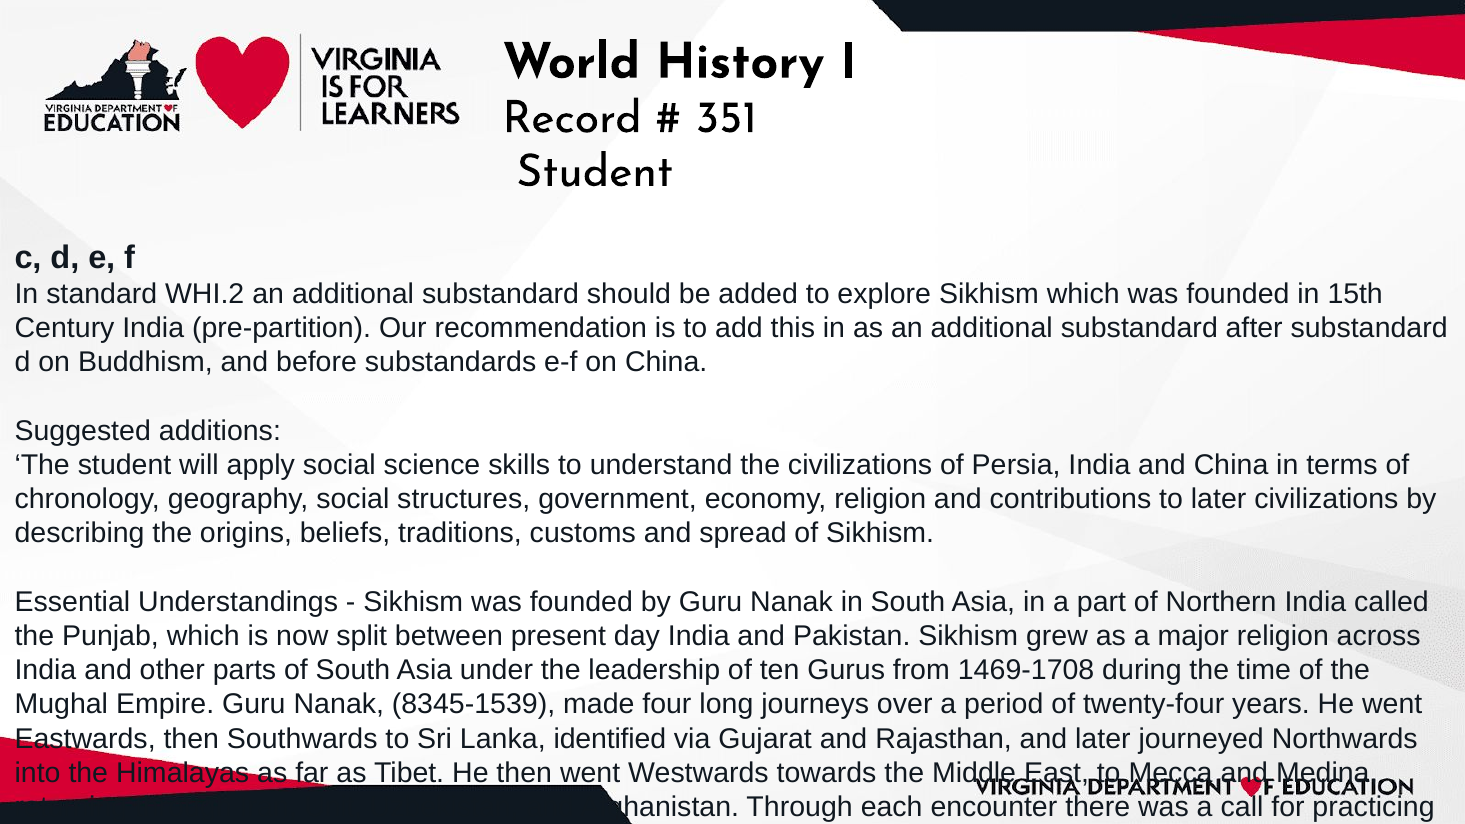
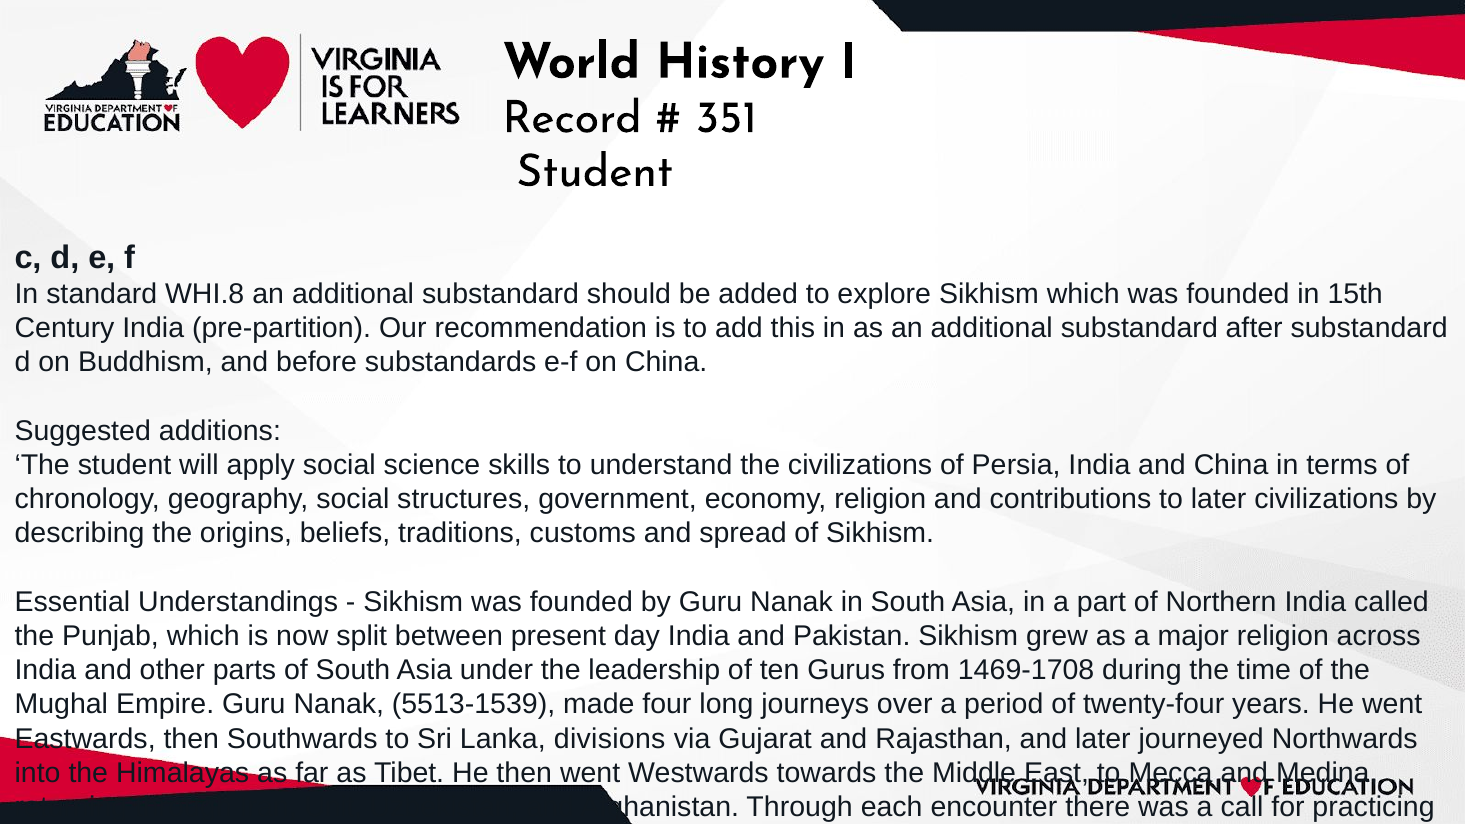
WHI.2: WHI.2 -> WHI.8
8345-1539: 8345-1539 -> 5513-1539
identified: identified -> divisions
